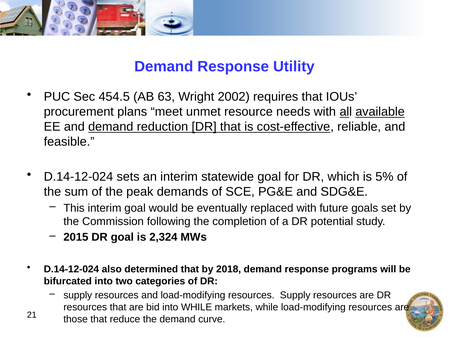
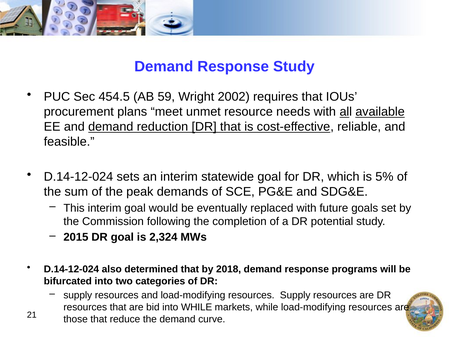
Response Utility: Utility -> Study
63: 63 -> 59
